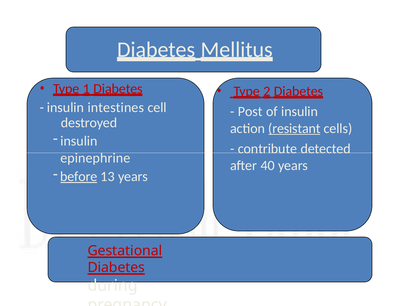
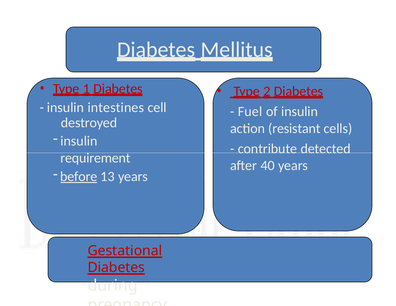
Post: Post -> Fuel
resistant underline: present -> none
epinephrine: epinephrine -> requirement
